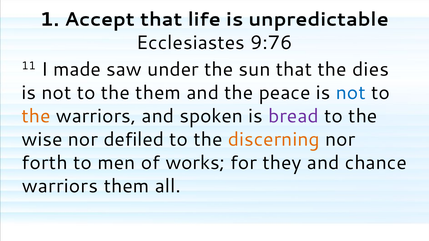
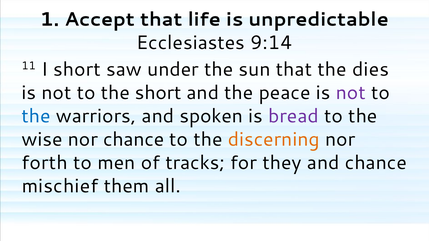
9:76: 9:76 -> 9:14
I made: made -> short
the them: them -> short
not at (351, 93) colour: blue -> purple
the at (36, 116) colour: orange -> blue
nor defiled: defiled -> chance
works: works -> tracks
warriors at (60, 186): warriors -> mischief
